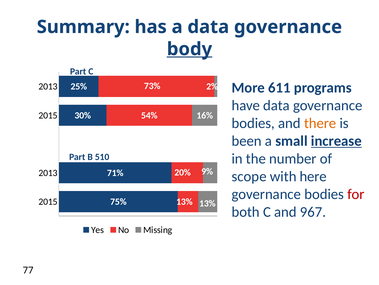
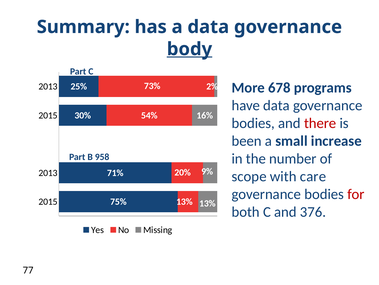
611: 611 -> 678
there colour: orange -> red
increase underline: present -> none
510: 510 -> 958
here: here -> care
967: 967 -> 376
